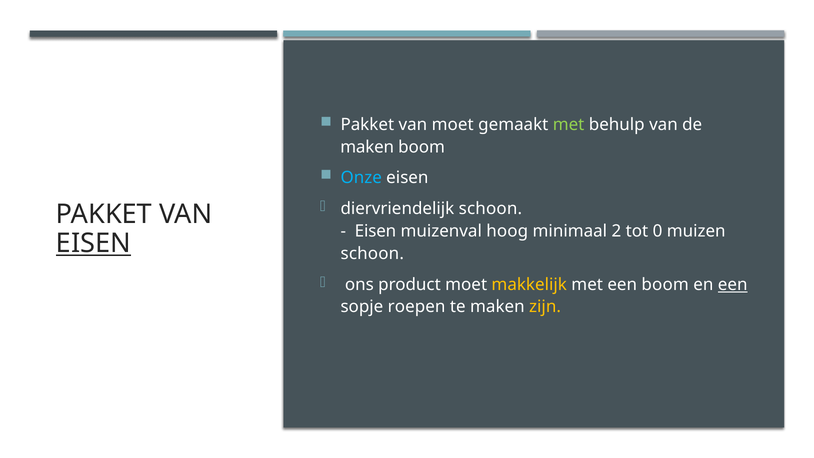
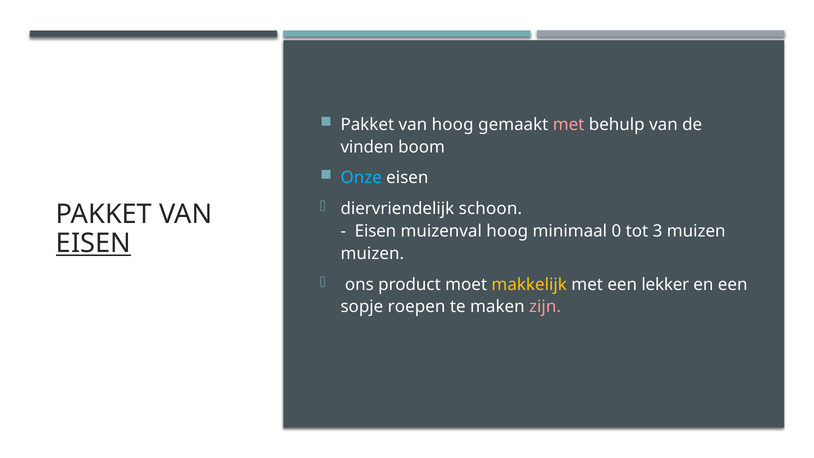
van moet: moet -> hoog
met at (569, 125) colour: light green -> pink
maken at (367, 147): maken -> vinden
2: 2 -> 0
0: 0 -> 3
schoon at (372, 254): schoon -> muizen
een boom: boom -> lekker
een at (733, 284) underline: present -> none
zijn colour: yellow -> pink
